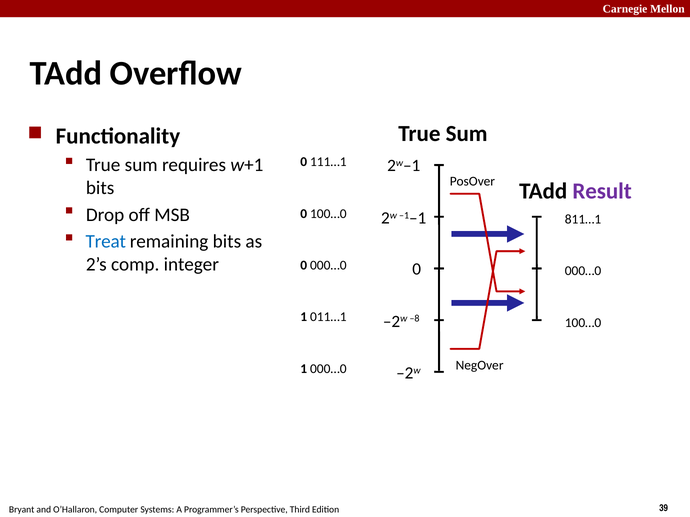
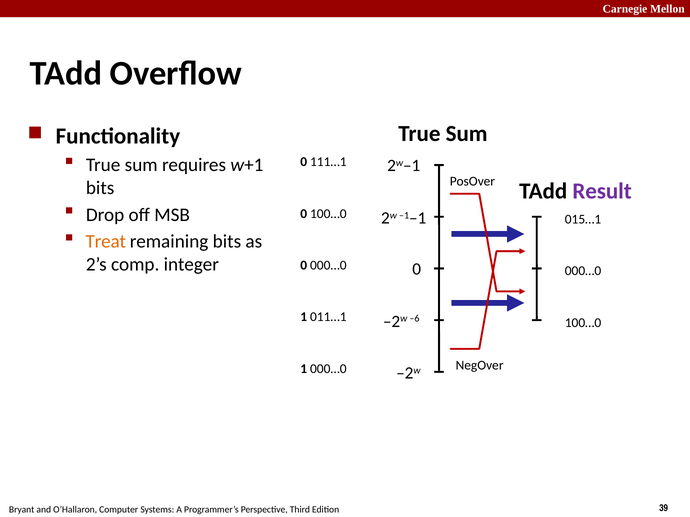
811…1: 811…1 -> 015…1
Treat colour: blue -> orange
–8: –8 -> –6
